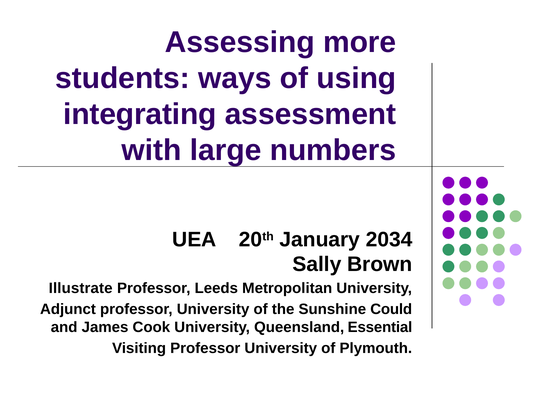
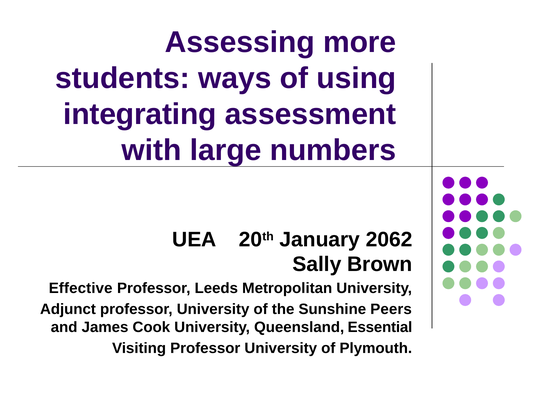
2034: 2034 -> 2062
Illustrate: Illustrate -> Effective
Could: Could -> Peers
